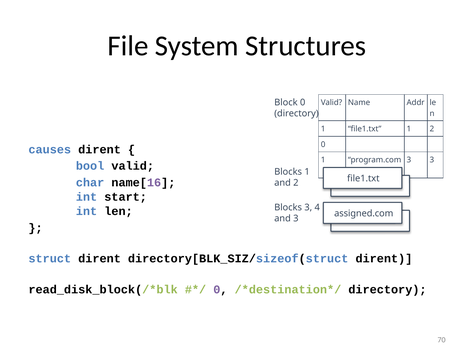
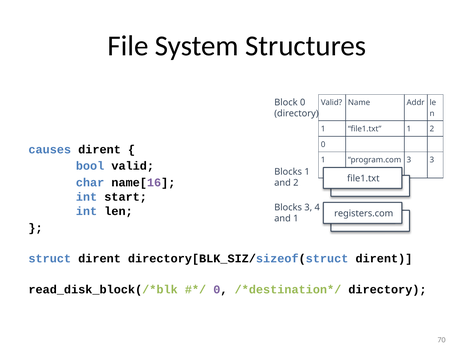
assigned.com: assigned.com -> registers.com
and 3: 3 -> 1
